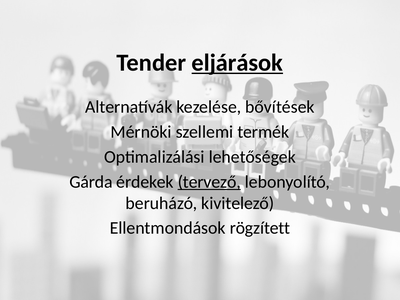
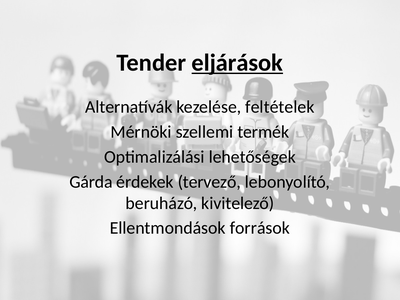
bővítések: bővítések -> feltételek
tervező underline: present -> none
rögzített: rögzített -> források
